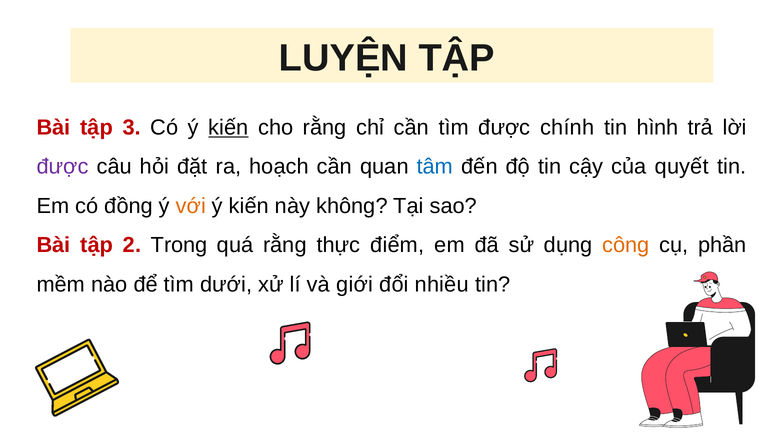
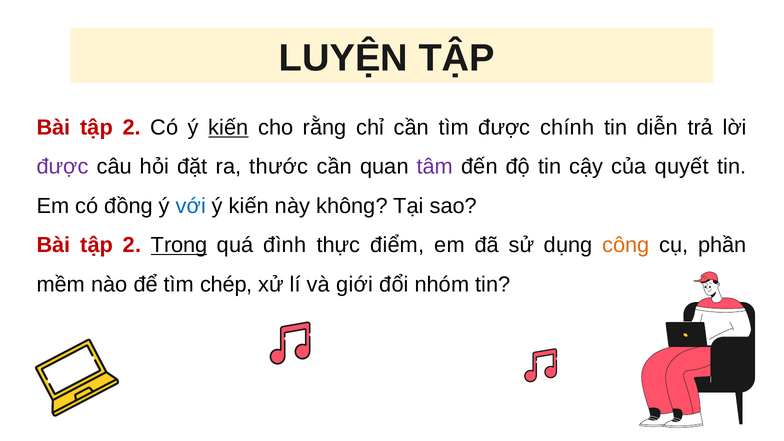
3 at (132, 128): 3 -> 2
hình: hình -> diễn
hoạch: hoạch -> thước
tâm colour: blue -> purple
với colour: orange -> blue
Trong underline: none -> present
quá rằng: rằng -> đình
dưới: dưới -> chép
nhiều: nhiều -> nhóm
